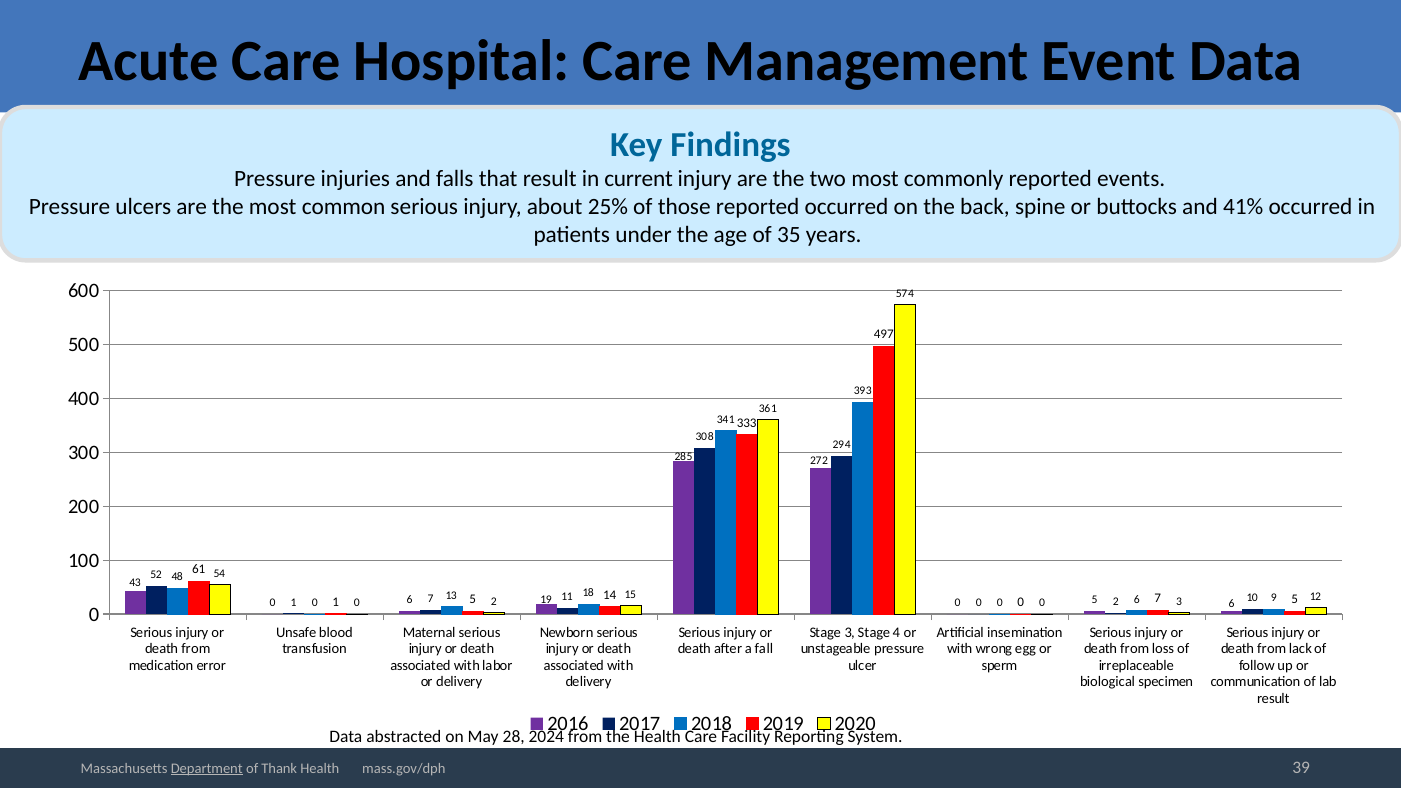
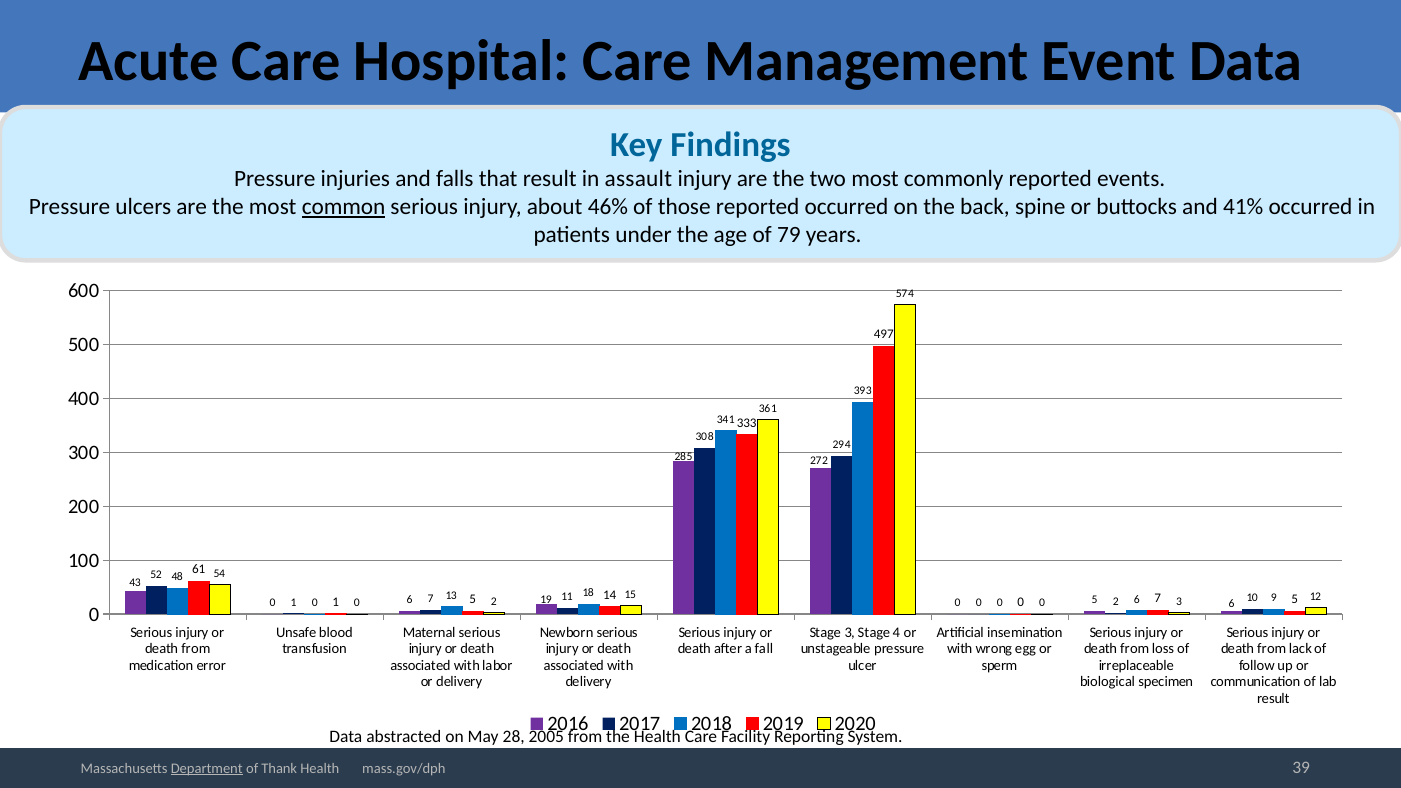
current: current -> assault
common underline: none -> present
25%: 25% -> 46%
35: 35 -> 79
2024: 2024 -> 2005
